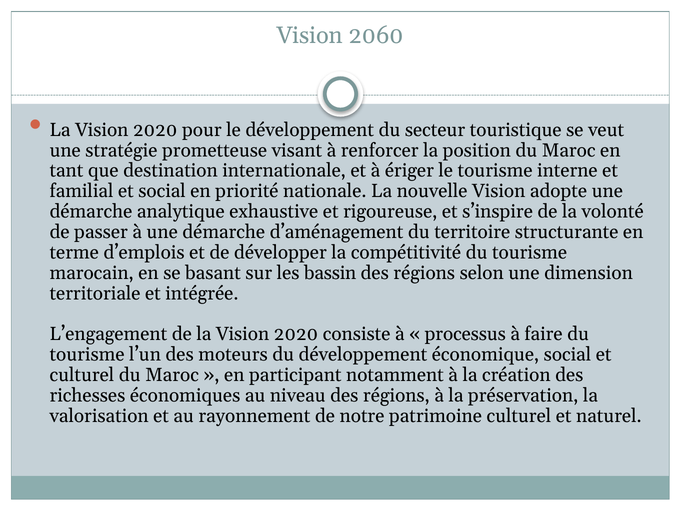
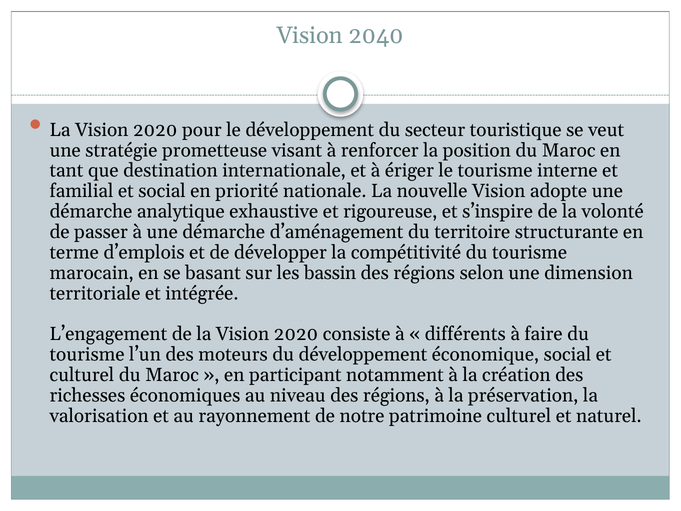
2060: 2060 -> 2040
processus: processus -> différents
